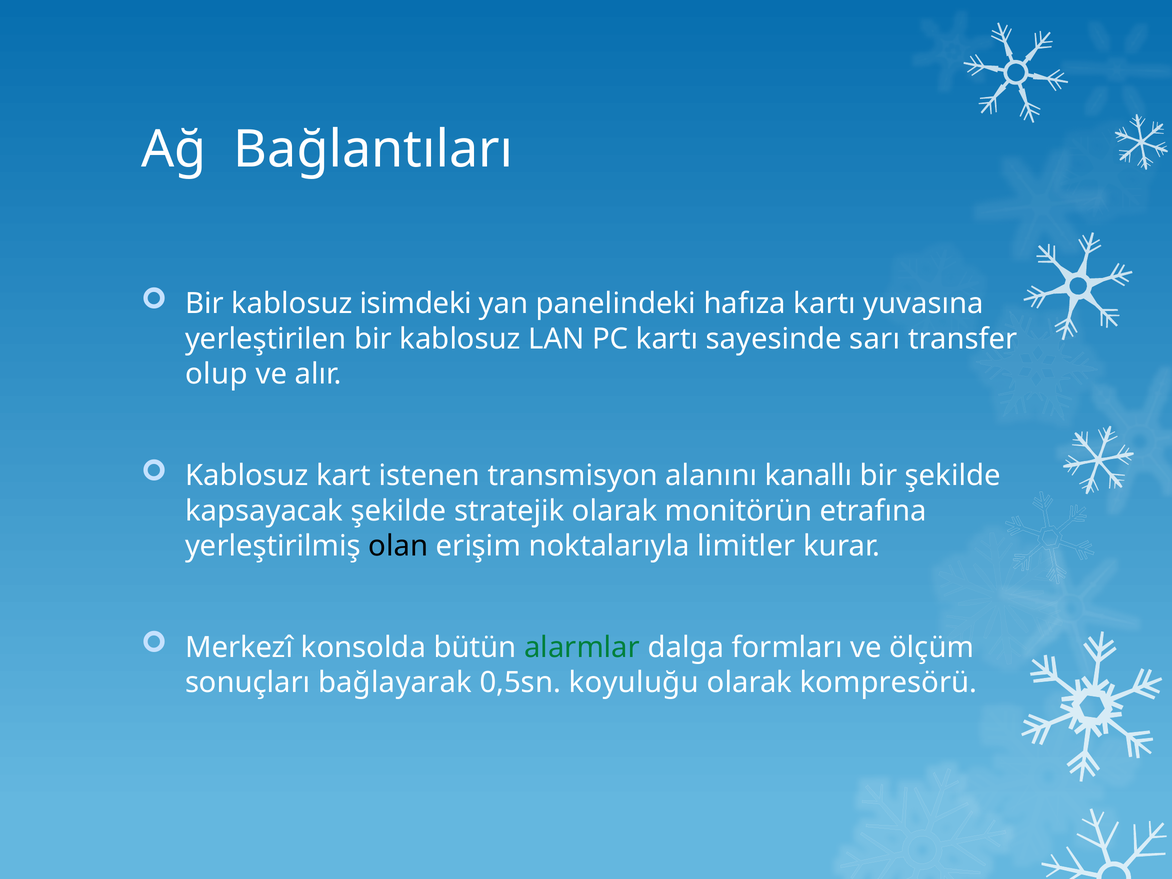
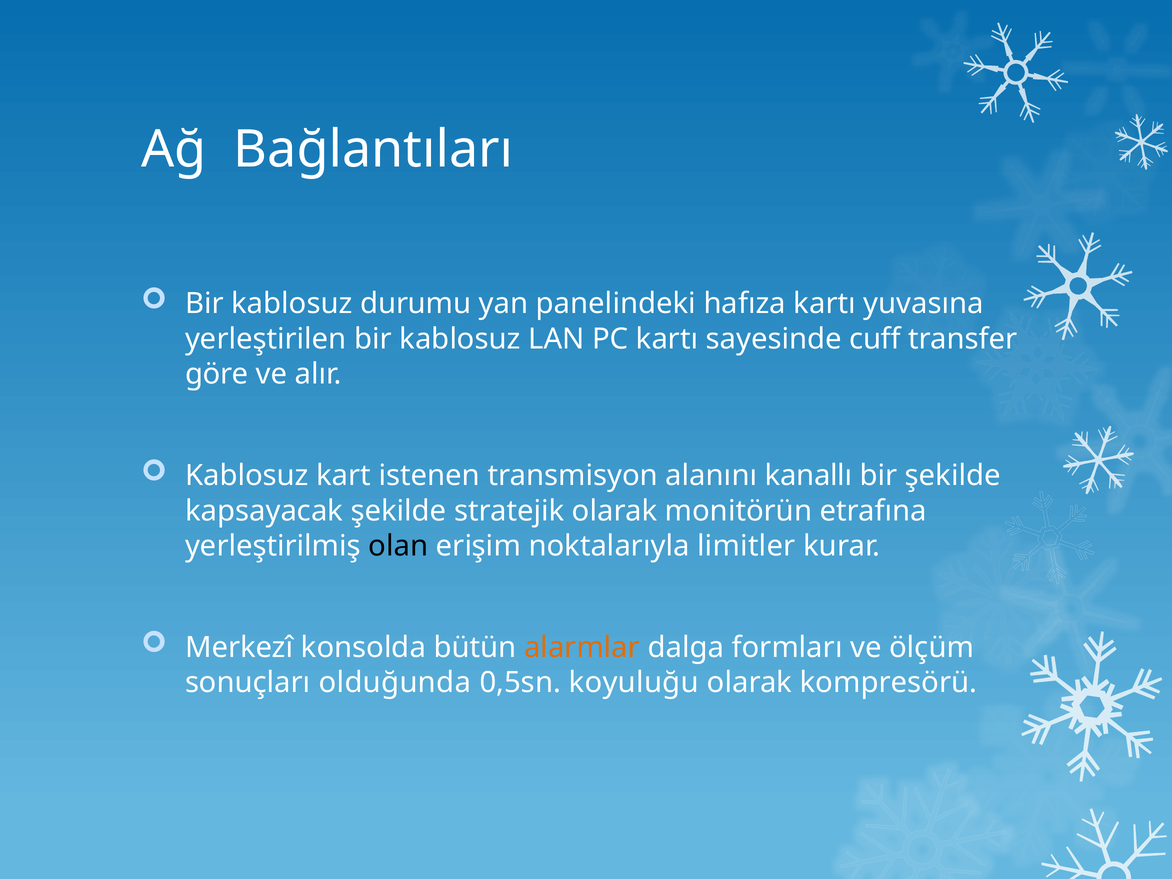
isimdeki: isimdeki -> durumu
sarı: sarı -> cuff
olup: olup -> göre
alarmlar colour: green -> orange
bağlayarak: bağlayarak -> olduğunda
